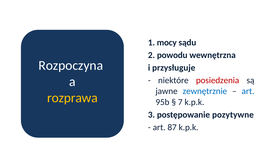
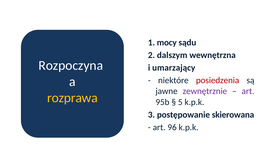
powodu: powodu -> dalszym
przysługuje: przysługuje -> umarzający
zewnętrznie colour: blue -> purple
art at (248, 91) colour: blue -> purple
7: 7 -> 5
pozytywne: pozytywne -> skierowana
87: 87 -> 96
